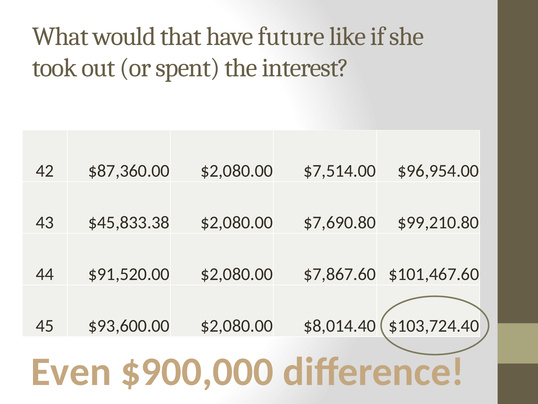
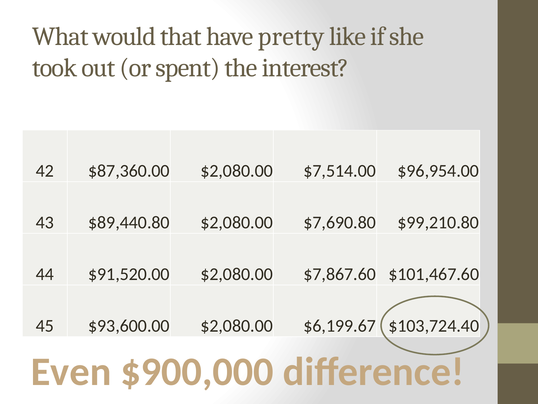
future: future -> pretty
$45,833.38: $45,833.38 -> $89,440.80
$8,014.40: $8,014.40 -> $6,199.67
